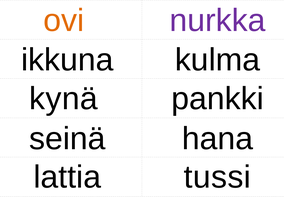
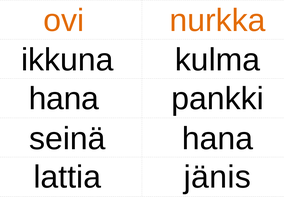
nurkka colour: purple -> orange
kynä at (63, 98): kynä -> hana
tussi: tussi -> jänis
